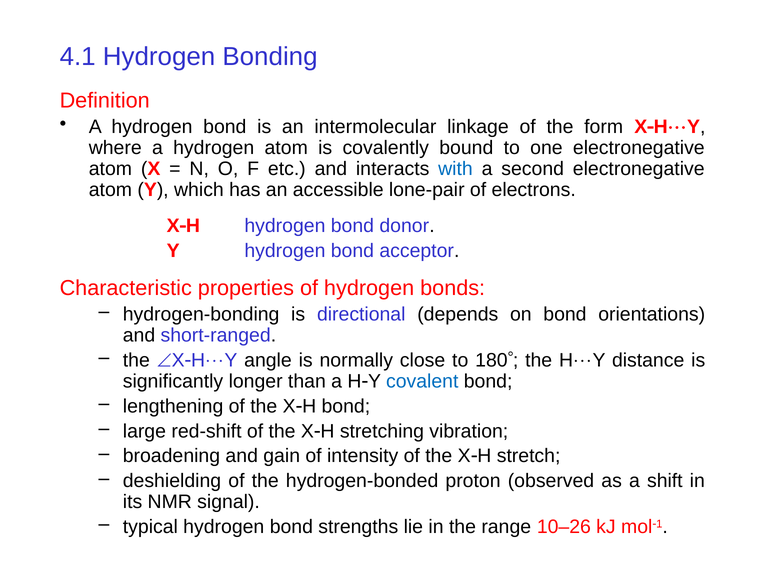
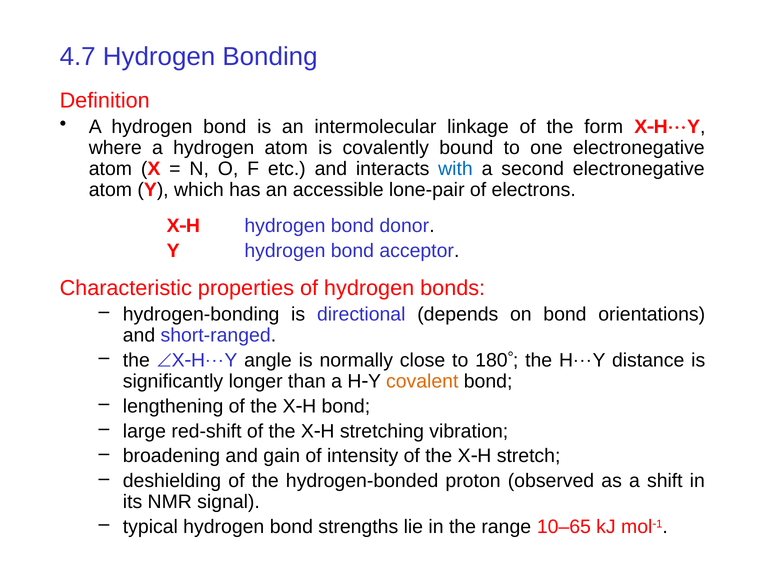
4.1: 4.1 -> 4.7
covalent colour: blue -> orange
10–26: 10–26 -> 10–65
